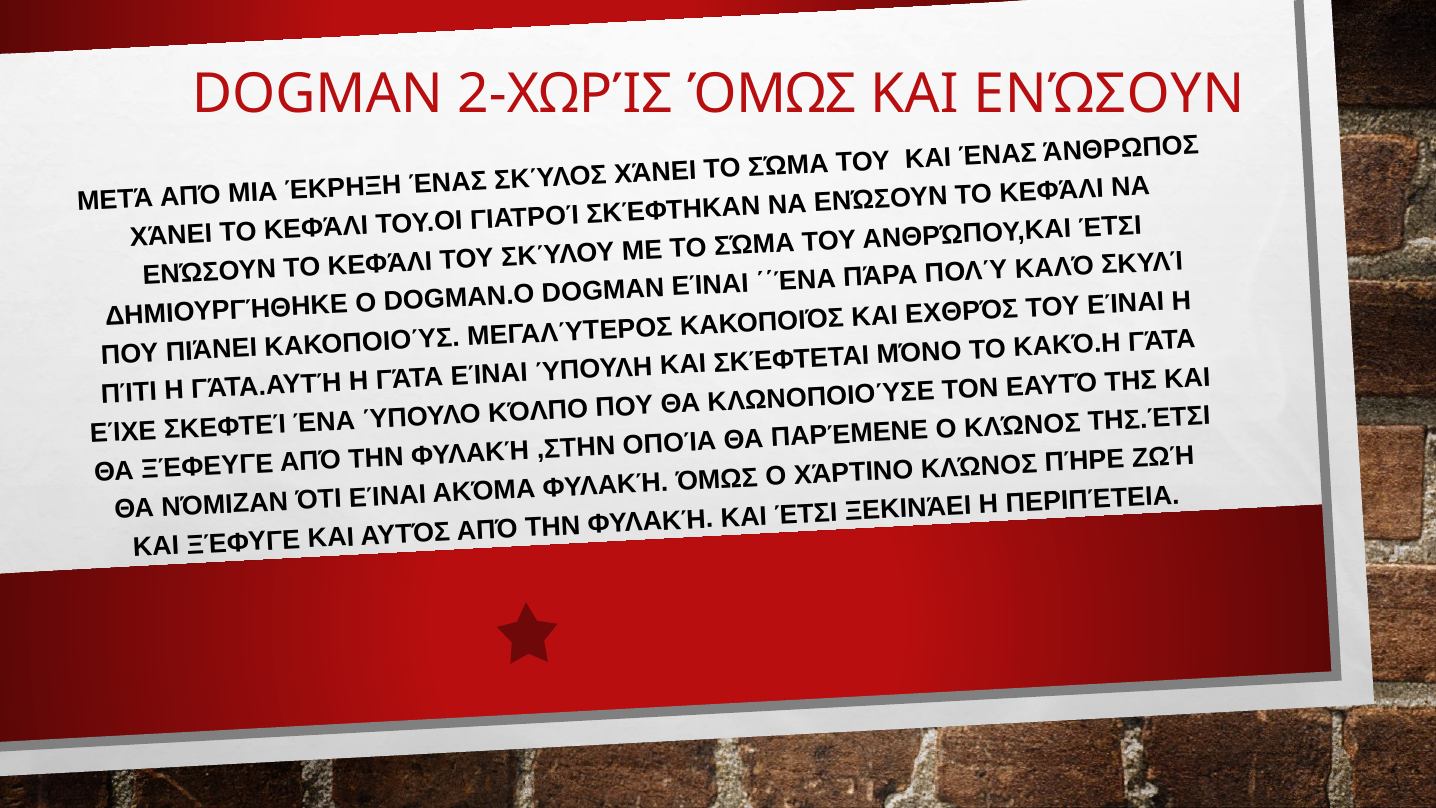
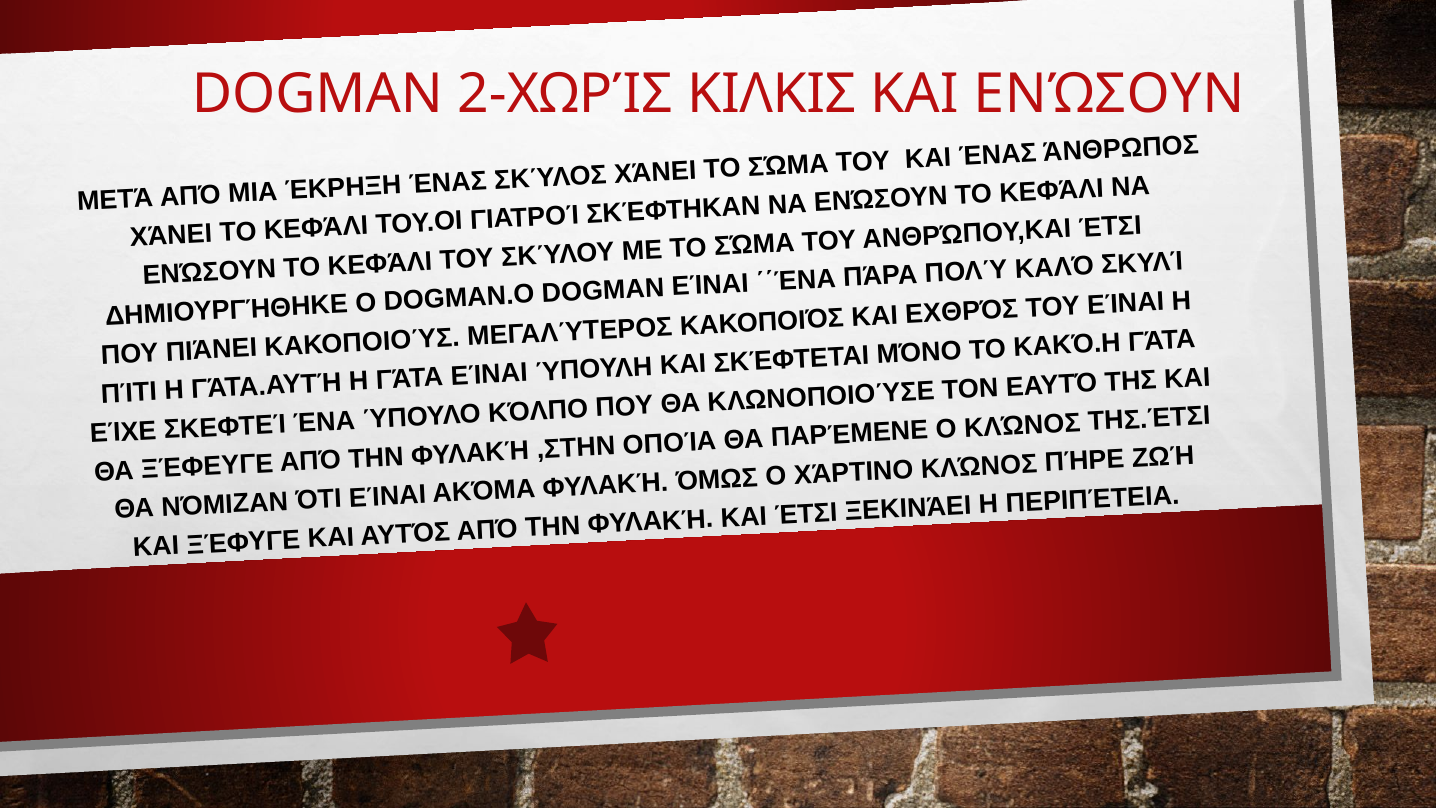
2-ΧΩΡΊΣ ΌΜΩΣ: ΌΜΩΣ -> ΚΙΛΚΙΣ
